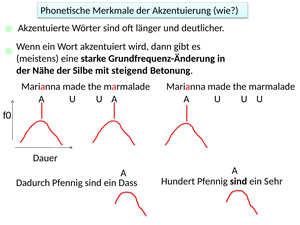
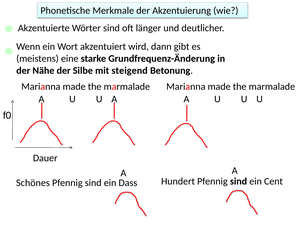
Dadurch: Dadurch -> Schönes
Sehr: Sehr -> Cent
